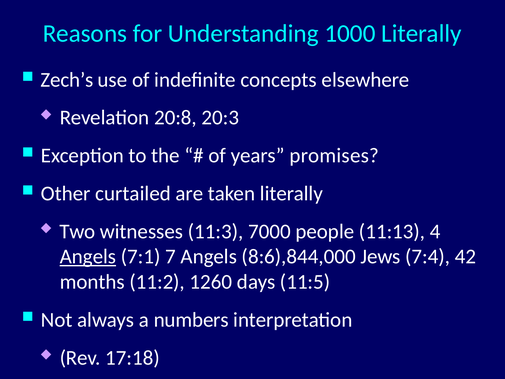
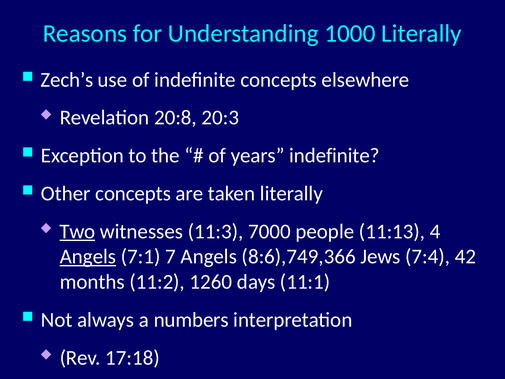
years promises: promises -> indefinite
Other curtailed: curtailed -> concepts
Two underline: none -> present
8:6),844,000: 8:6),844,000 -> 8:6),749,366
11:5: 11:5 -> 11:1
